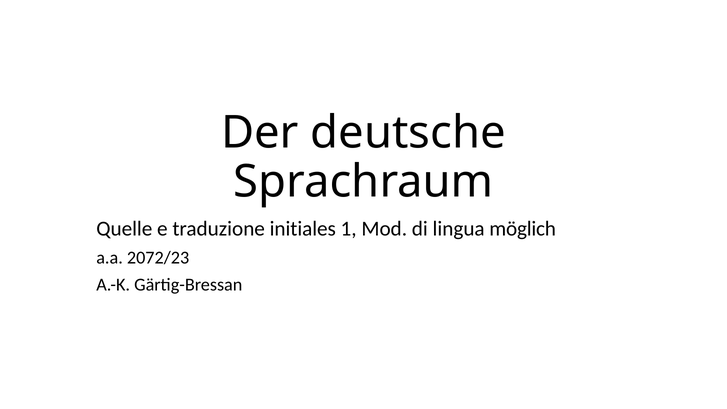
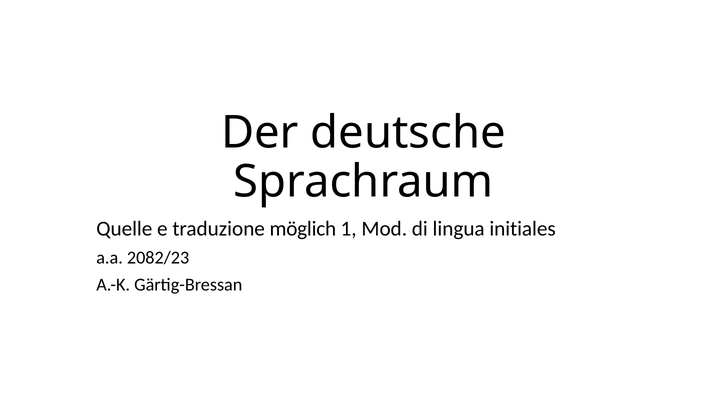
initiales: initiales -> möglich
möglich: möglich -> initiales
2072/23: 2072/23 -> 2082/23
